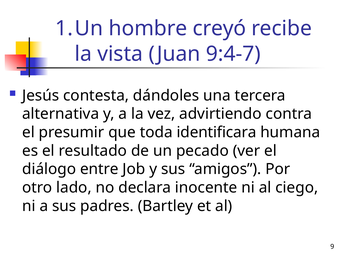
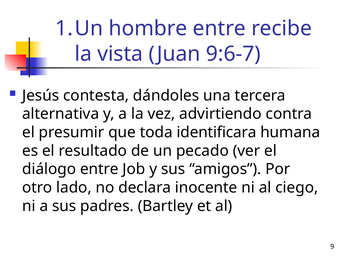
hombre creyó: creyó -> entre
9:4-7: 9:4-7 -> 9:6-7
